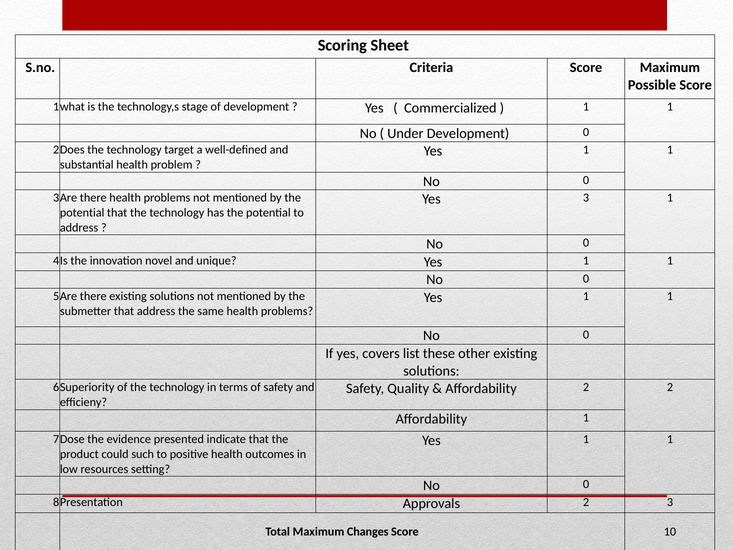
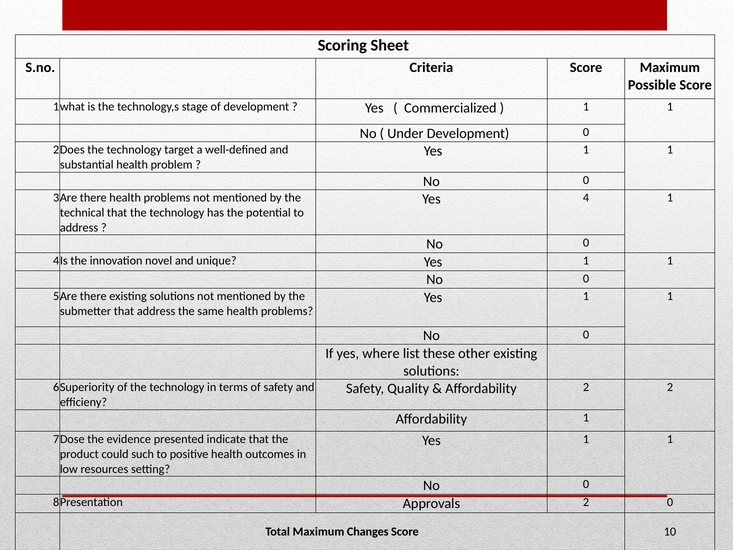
Yes 3: 3 -> 4
potential at (82, 213): potential -> technical
covers: covers -> where
2 3: 3 -> 0
